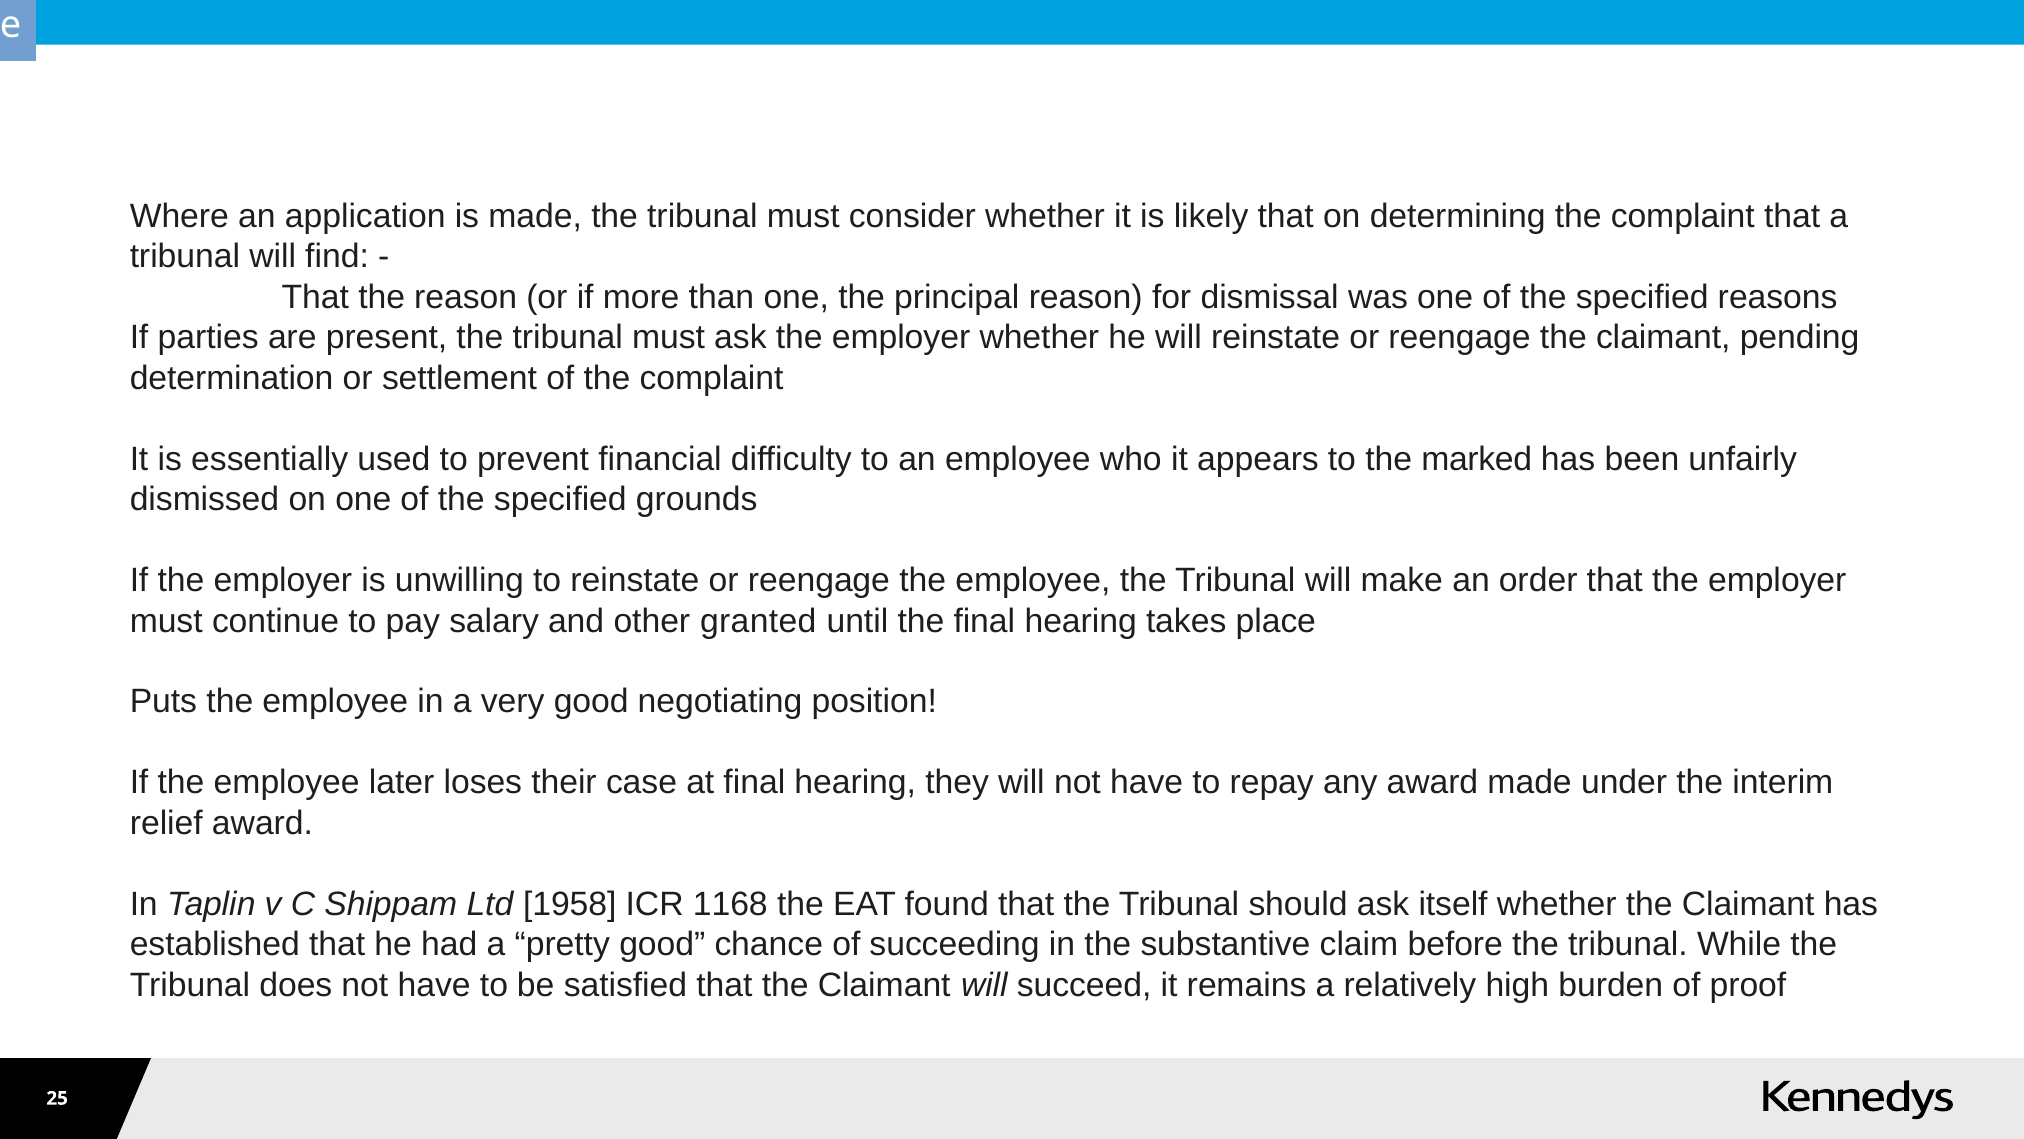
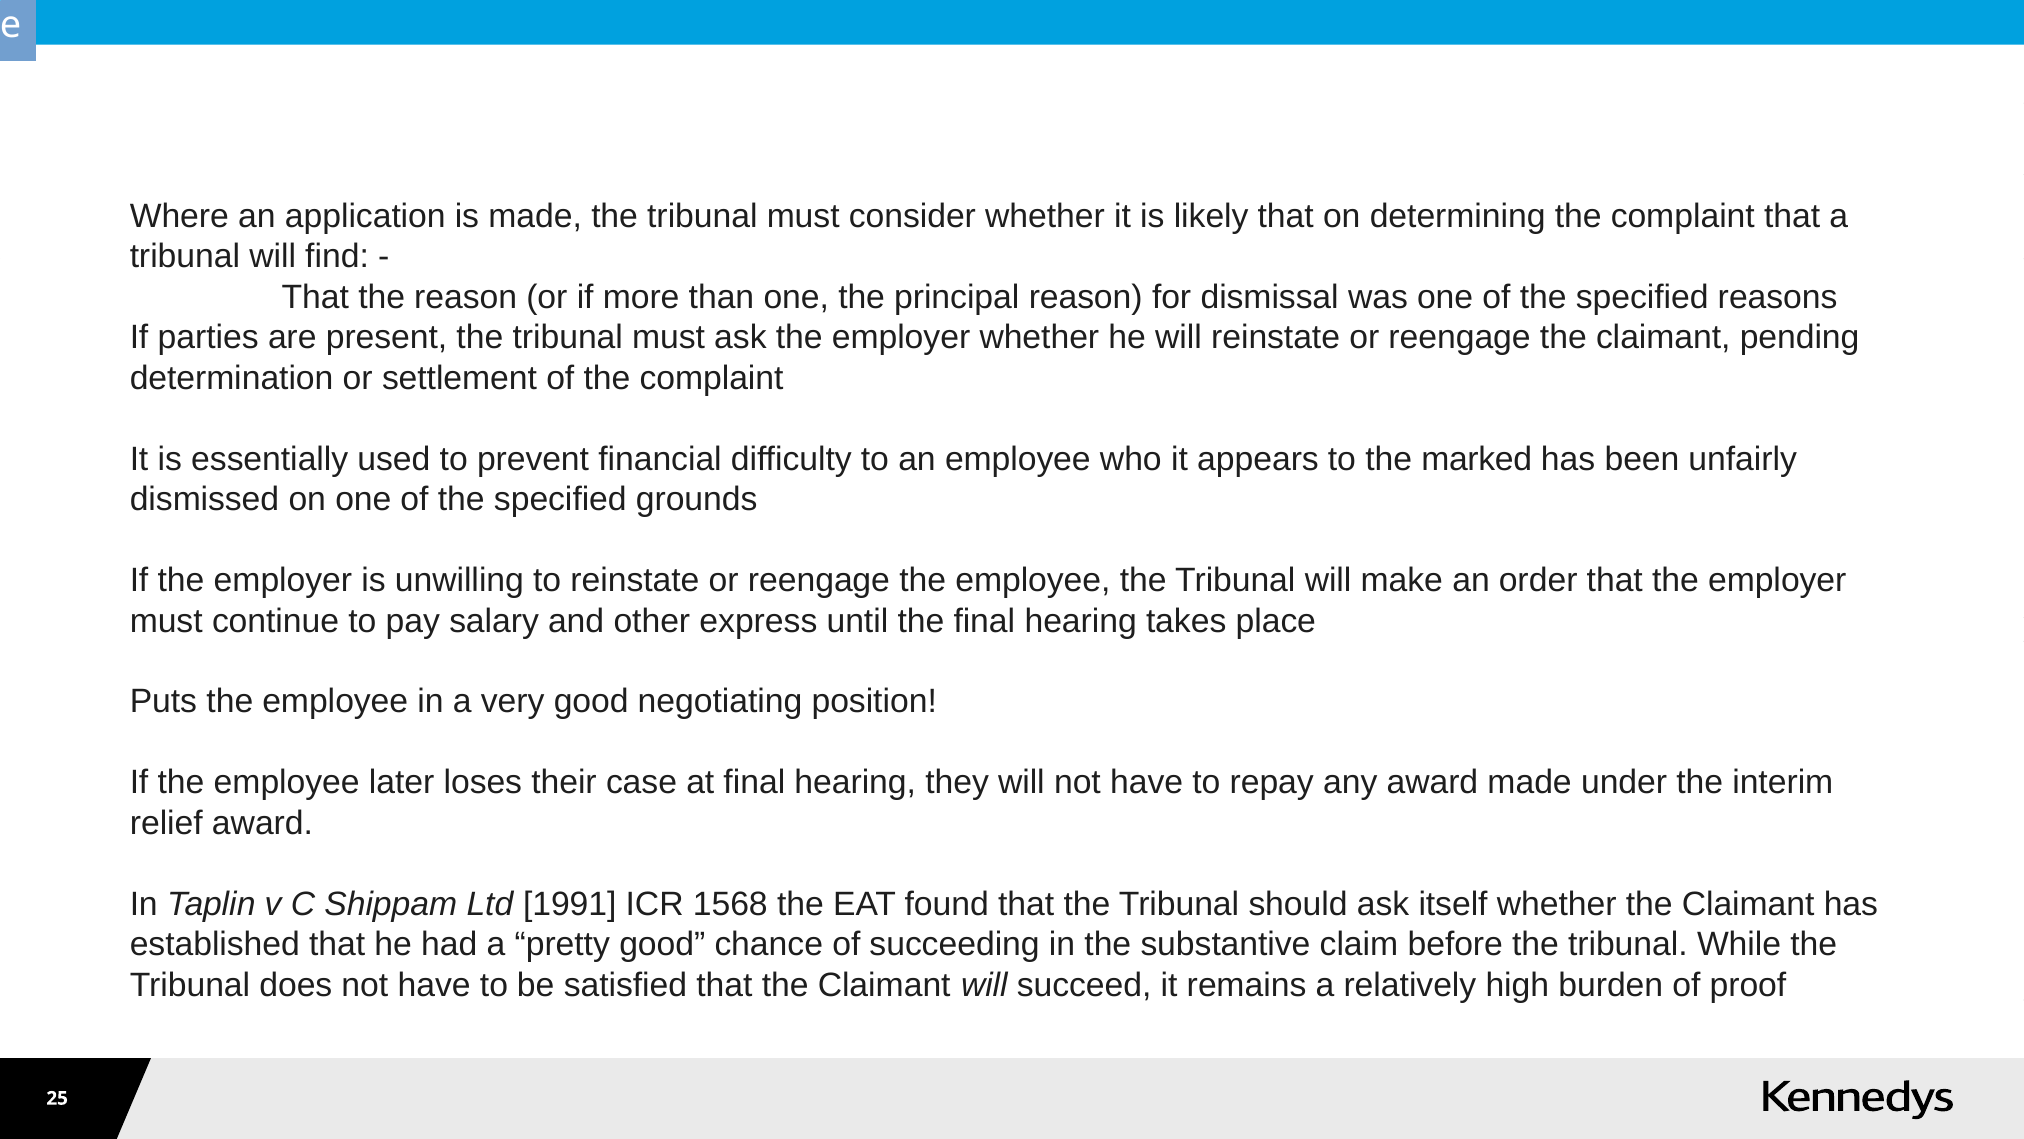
granted: granted -> express
1958: 1958 -> 1991
1168: 1168 -> 1568
